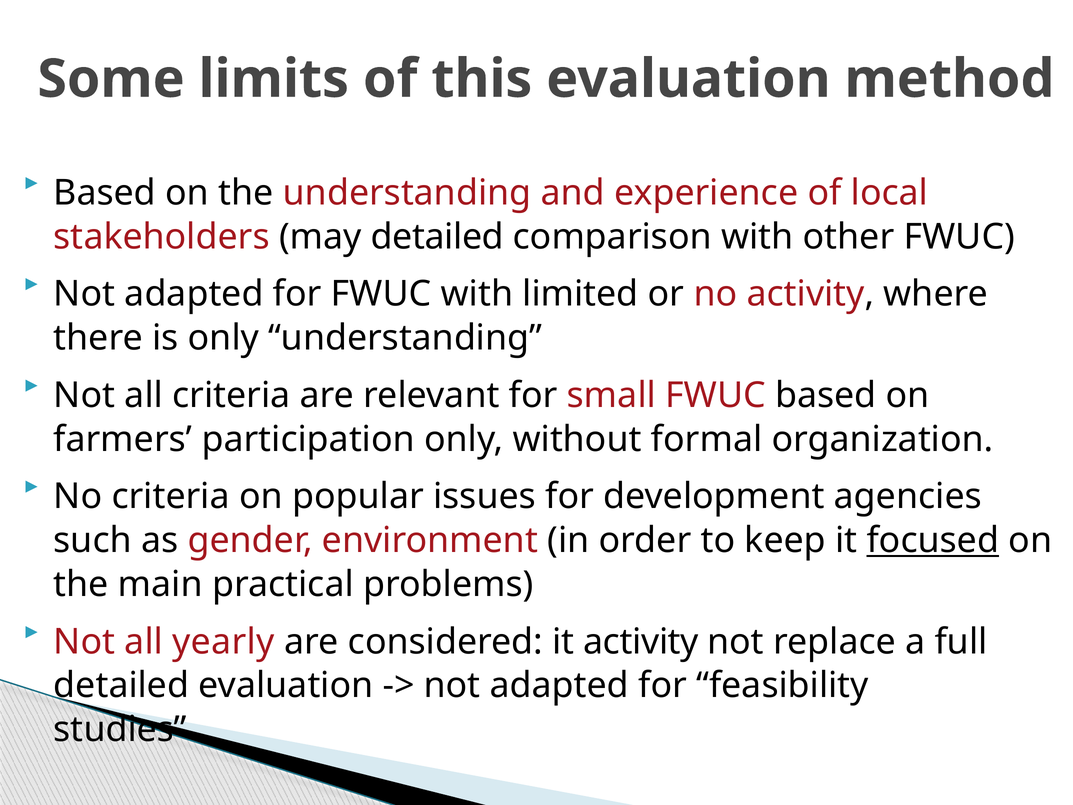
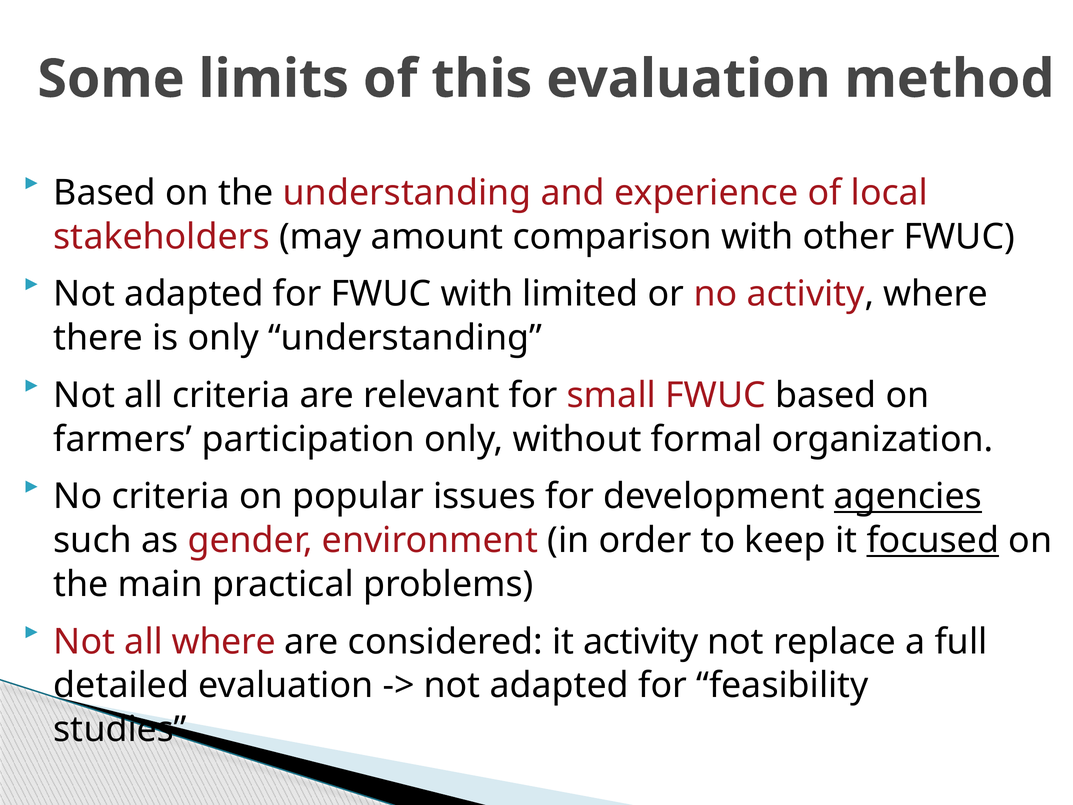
may detailed: detailed -> amount
agencies underline: none -> present
all yearly: yearly -> where
